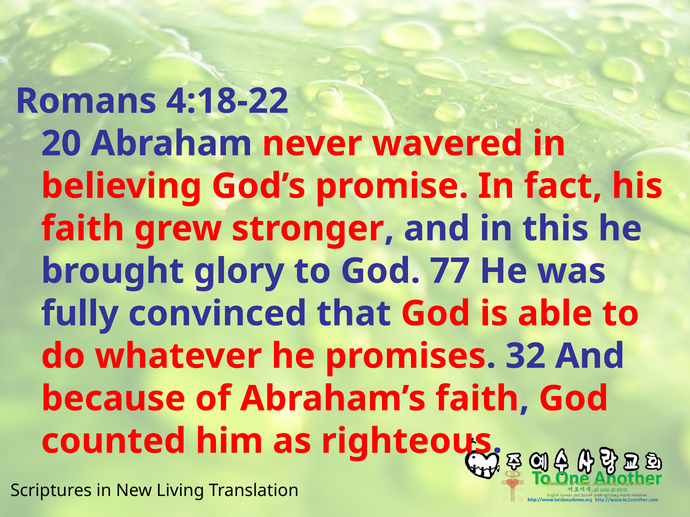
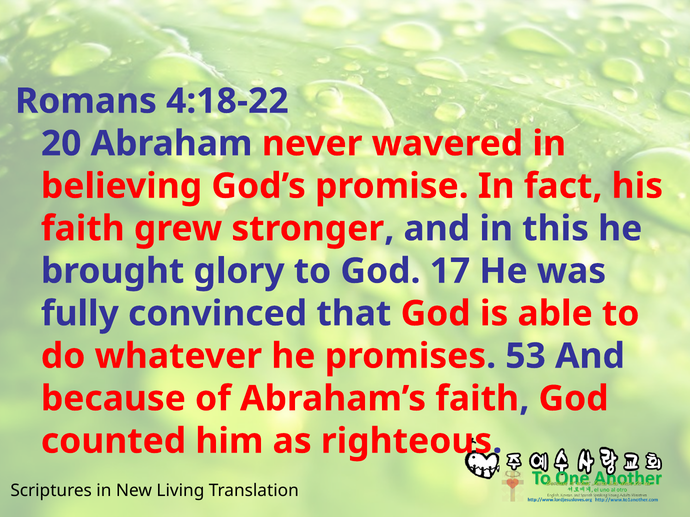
77: 77 -> 17
32: 32 -> 53
